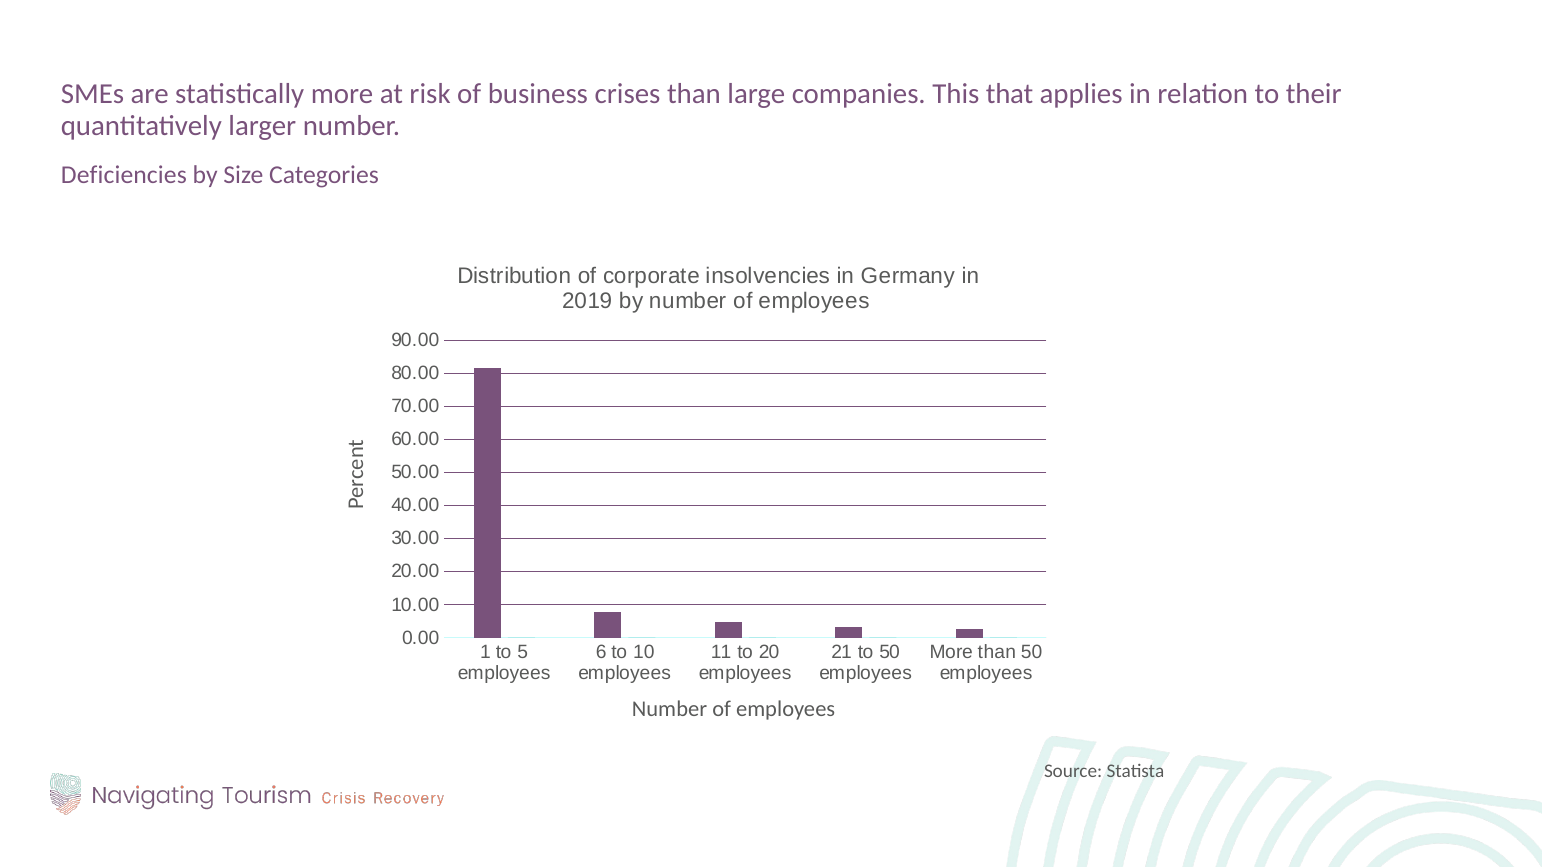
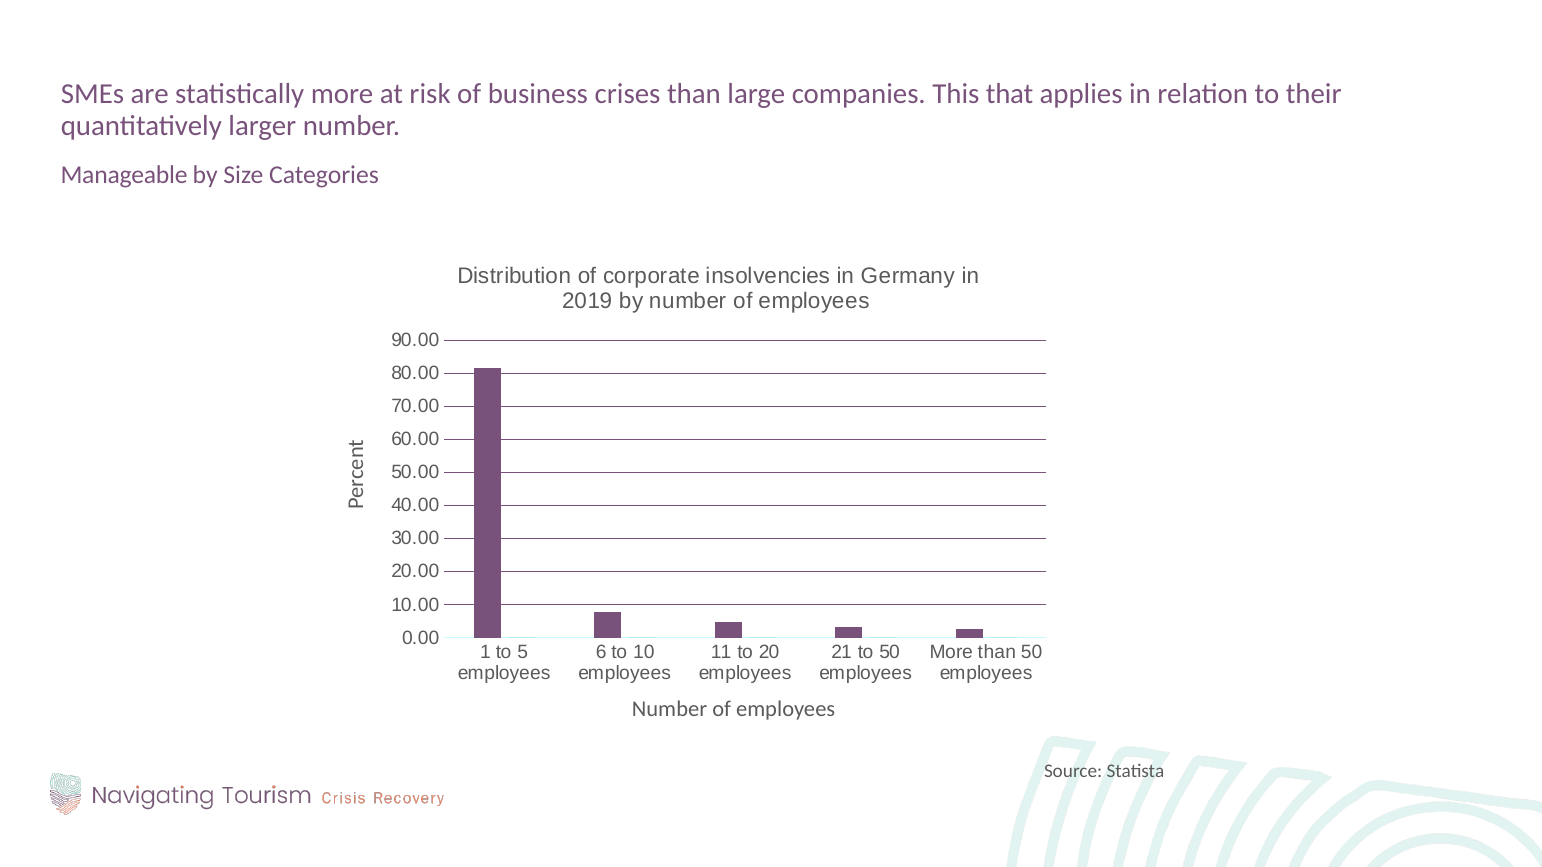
Deficiencies: Deficiencies -> Manageable
